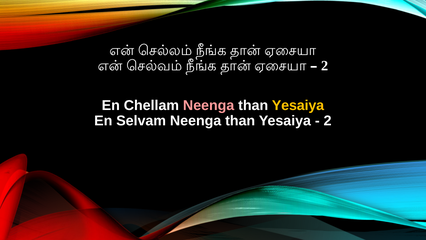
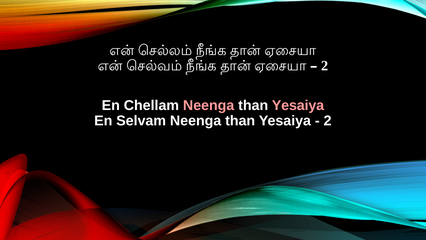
Yesaiya at (298, 105) colour: yellow -> pink
